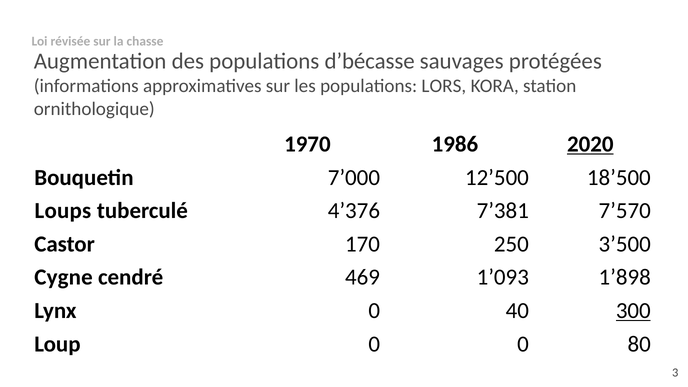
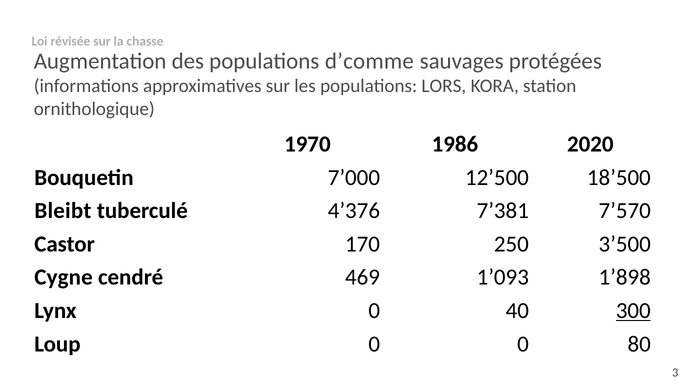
d’bécasse: d’bécasse -> d’comme
2020 underline: present -> none
Loups: Loups -> Bleibt
